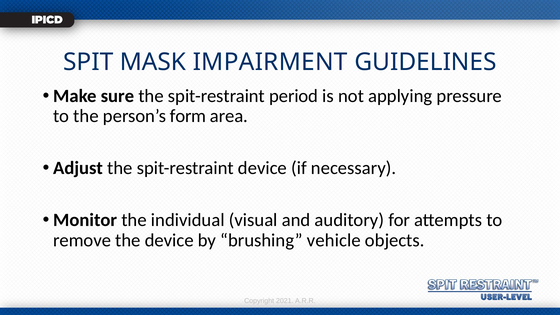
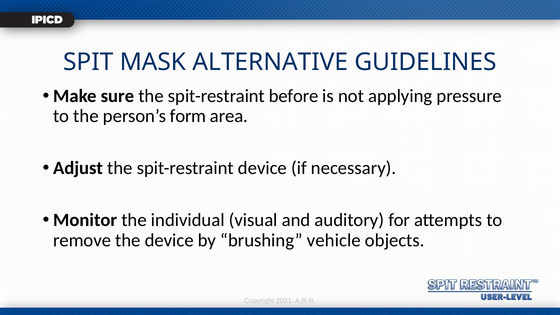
IMPAIRMENT: IMPAIRMENT -> ALTERNATIVE
period: period -> before
